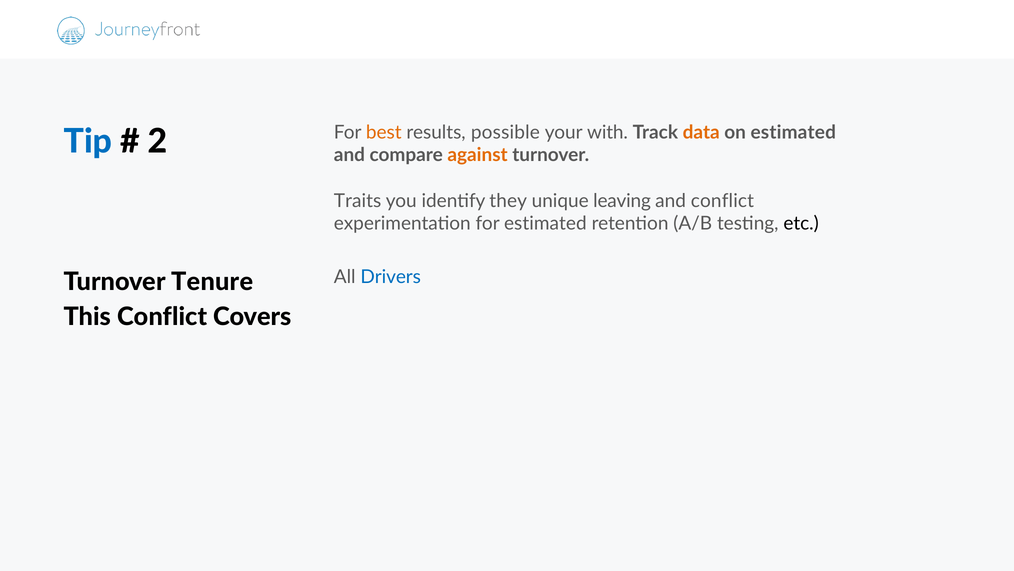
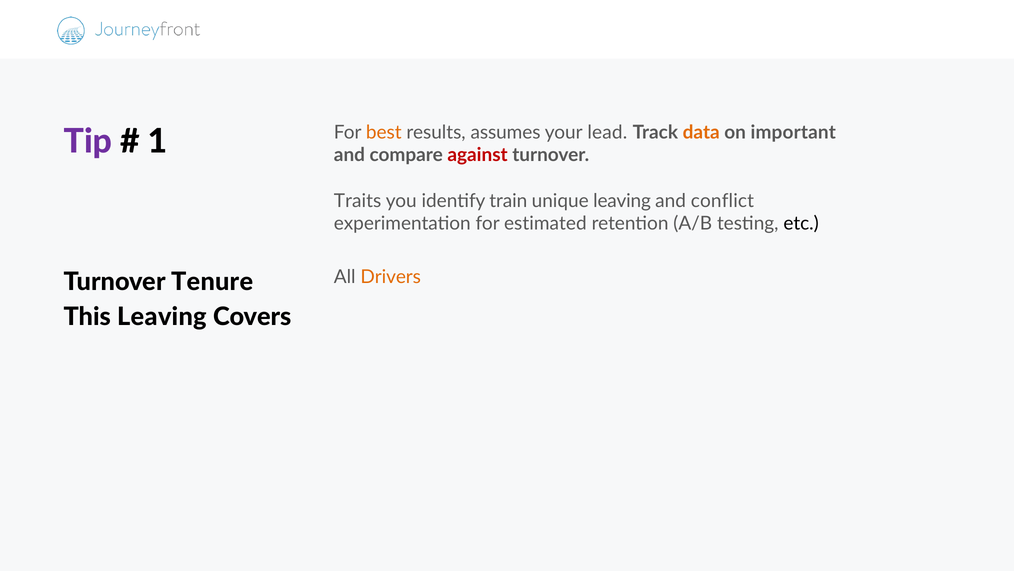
possible: possible -> assumes
with: with -> lead
on estimated: estimated -> important
Tip colour: blue -> purple
2: 2 -> 1
against colour: orange -> red
they: they -> train
Drivers colour: blue -> orange
This Conflict: Conflict -> Leaving
